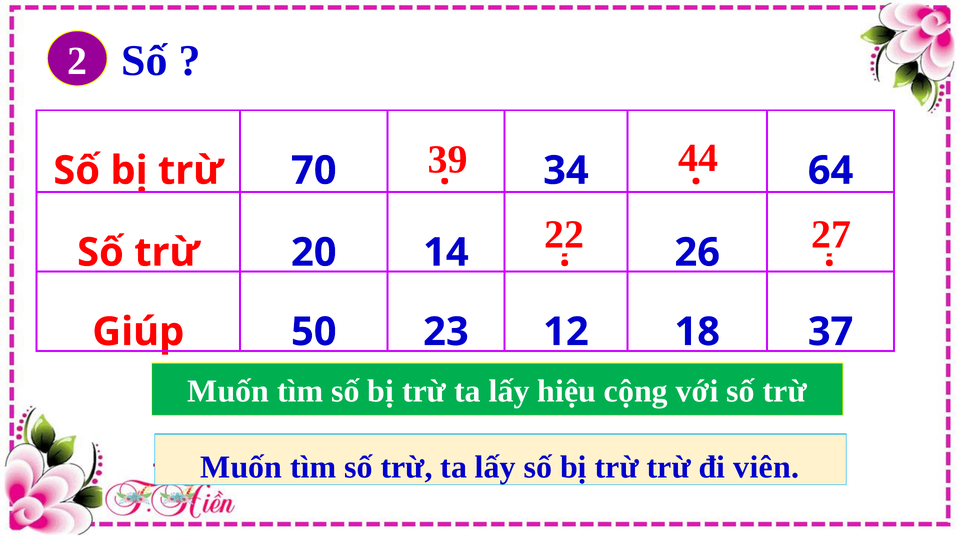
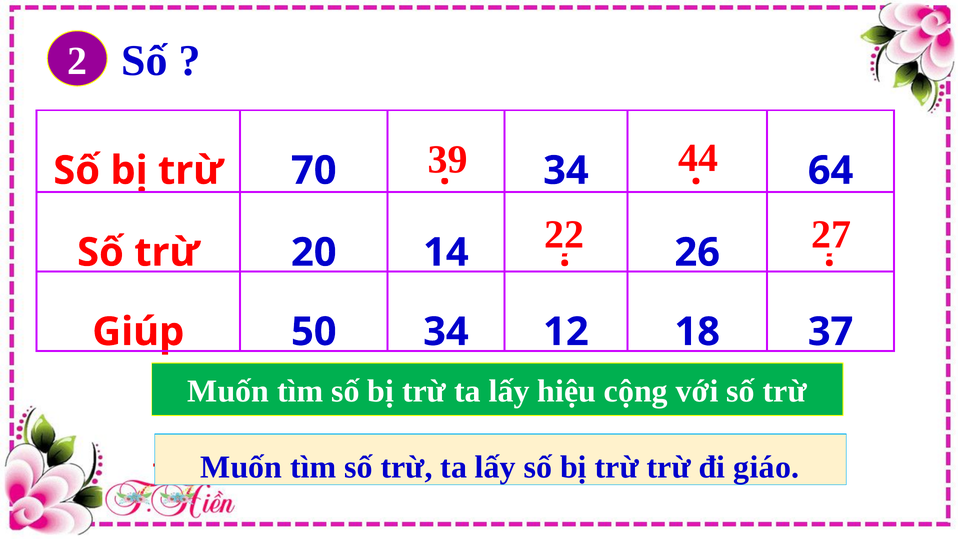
50 23: 23 -> 34
viên: viên -> giáo
